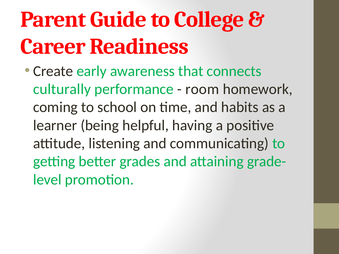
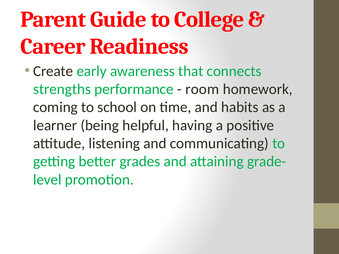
culturally: culturally -> strengths
